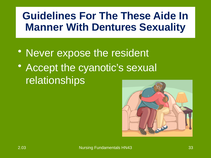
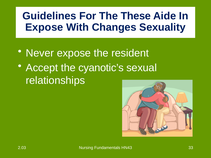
Manner at (44, 27): Manner -> Expose
Dentures: Dentures -> Changes
